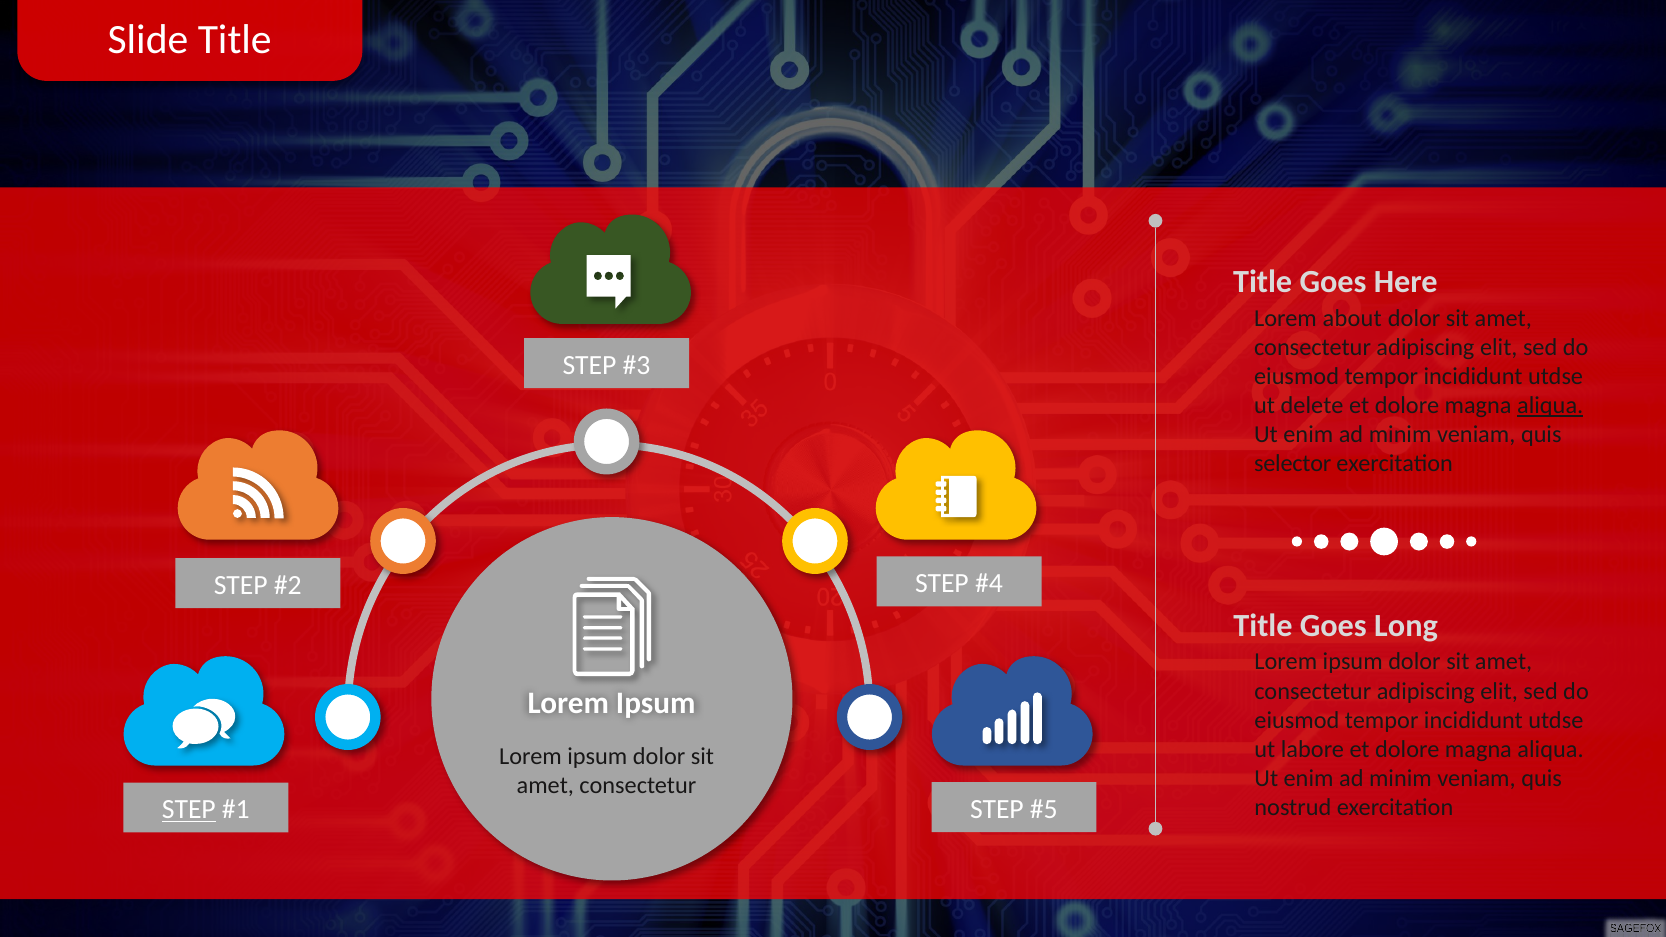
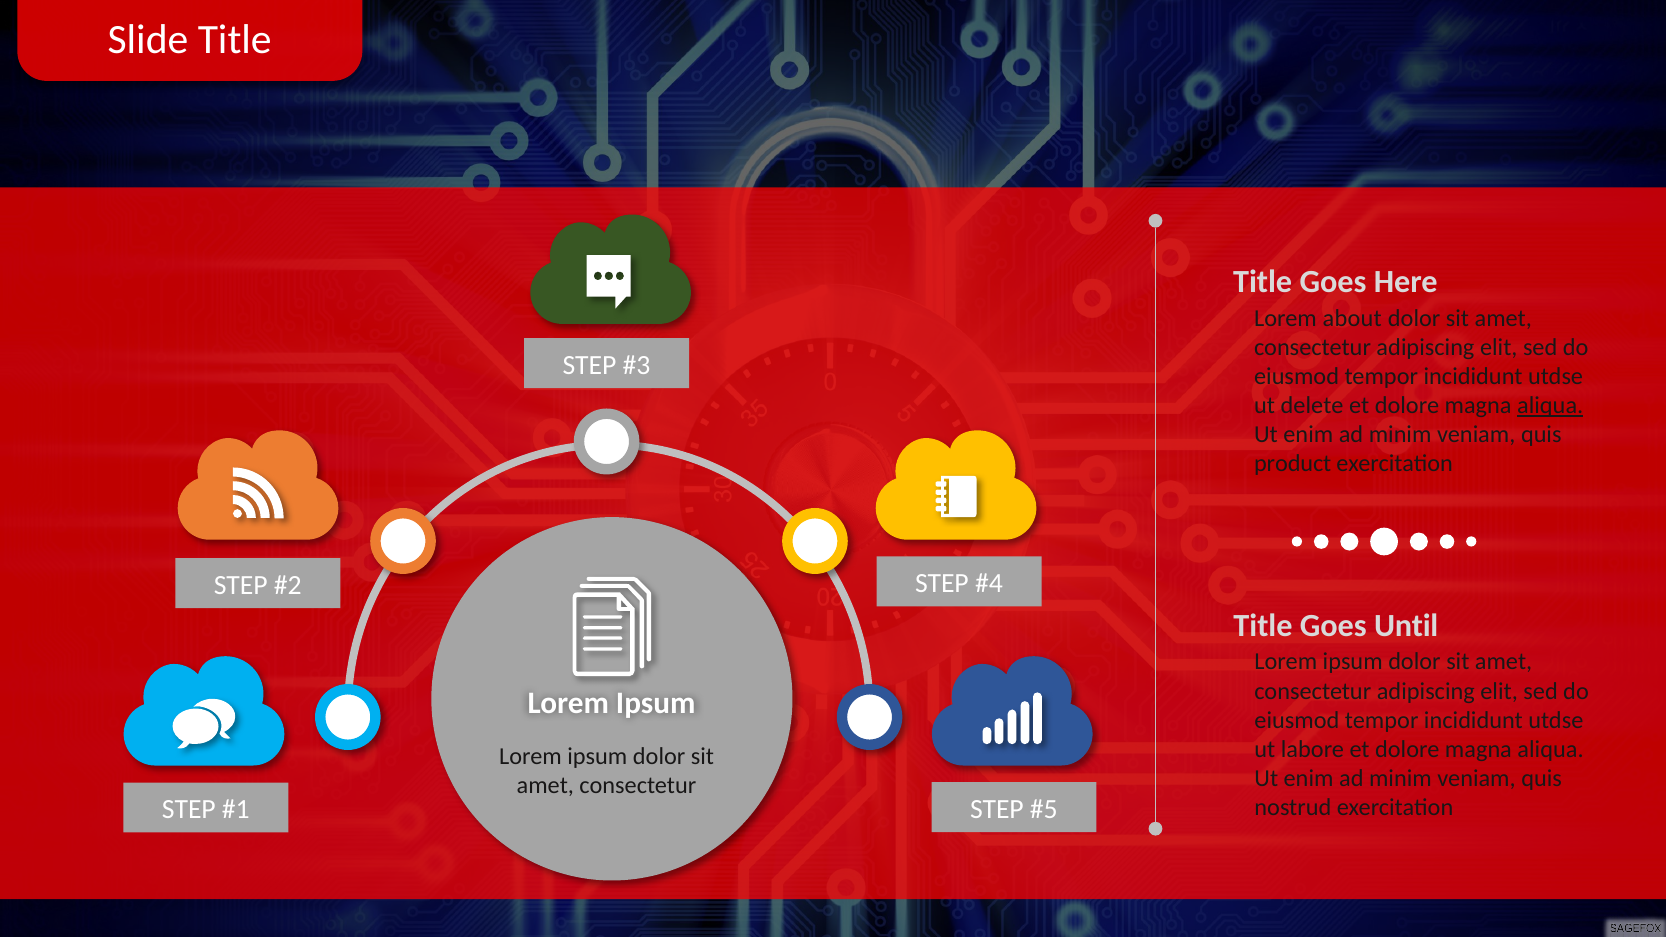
selector: selector -> product
Long: Long -> Until
STEP at (189, 810) underline: present -> none
